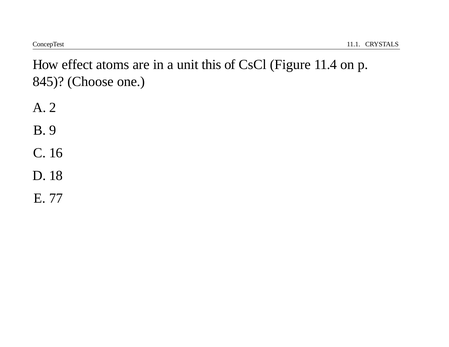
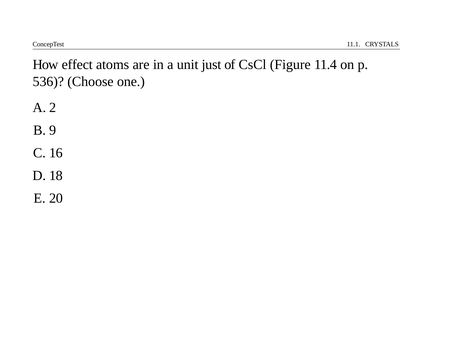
this: this -> just
845: 845 -> 536
77: 77 -> 20
